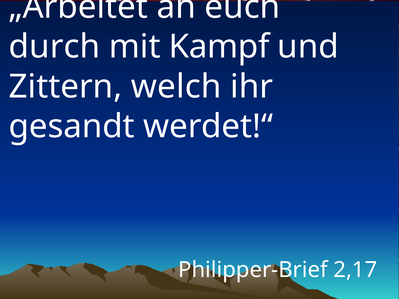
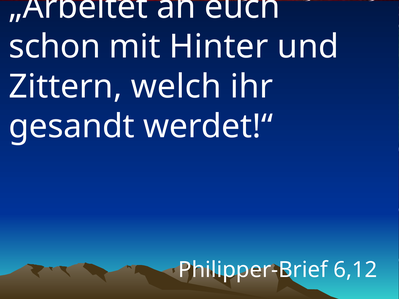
durch: durch -> schon
Kampf: Kampf -> Hinter
2,17: 2,17 -> 6,12
